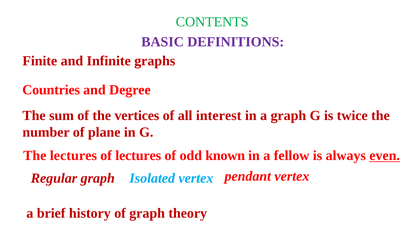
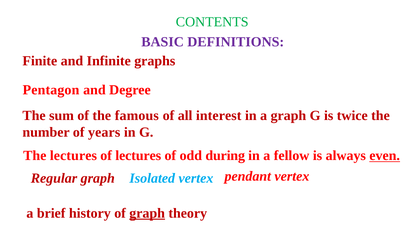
Countries: Countries -> Pentagon
vertices: vertices -> famous
plane: plane -> years
known: known -> during
graph at (147, 213) underline: none -> present
